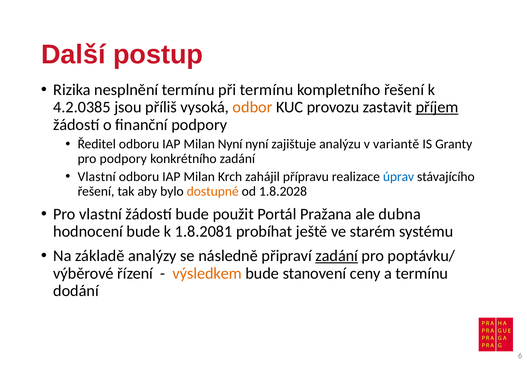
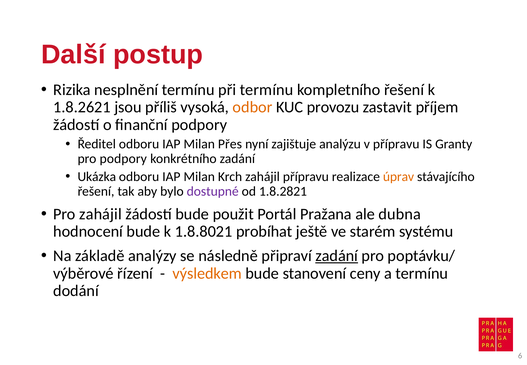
4.2.0385: 4.2.0385 -> 1.8.2621
příjem underline: present -> none
Milan Nyní: Nyní -> Přes
v variantě: variantě -> přípravu
Vlastní at (97, 177): Vlastní -> Ukázka
úprav colour: blue -> orange
dostupné colour: orange -> purple
1.8.2028: 1.8.2028 -> 1.8.2821
Pro vlastní: vlastní -> zahájil
1.8.2081: 1.8.2081 -> 1.8.8021
